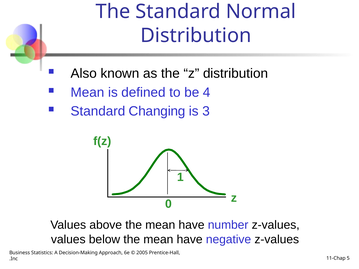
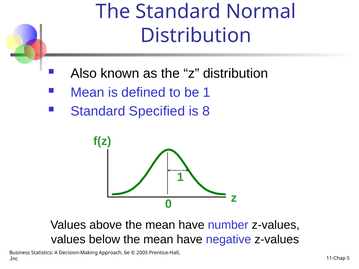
be 4: 4 -> 1
Changing: Changing -> Specified
3: 3 -> 8
